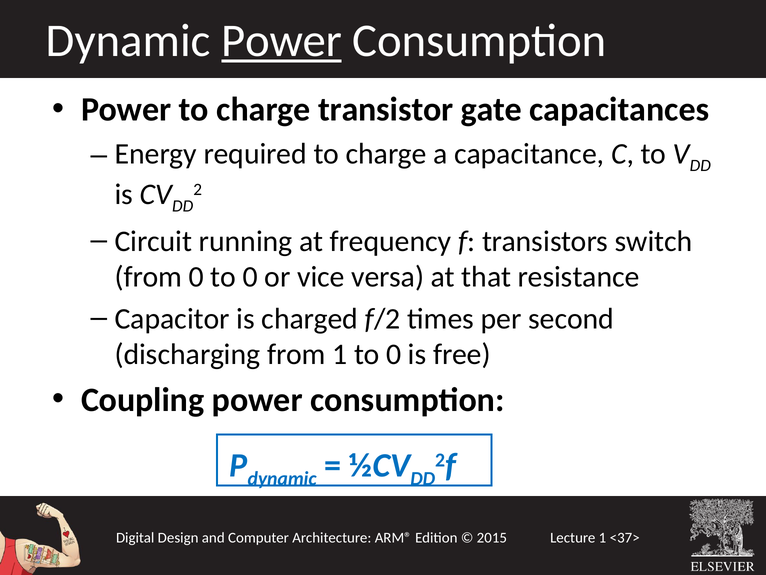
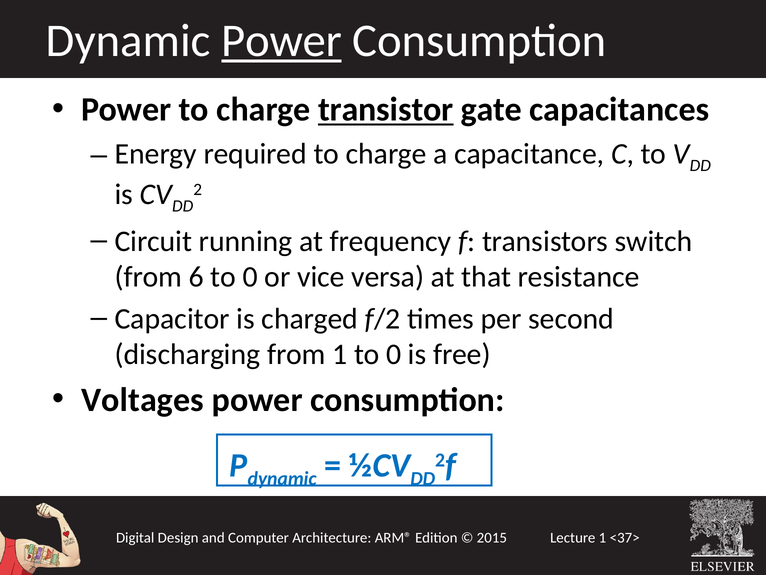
transistor underline: none -> present
from 0: 0 -> 6
Coupling: Coupling -> Voltages
